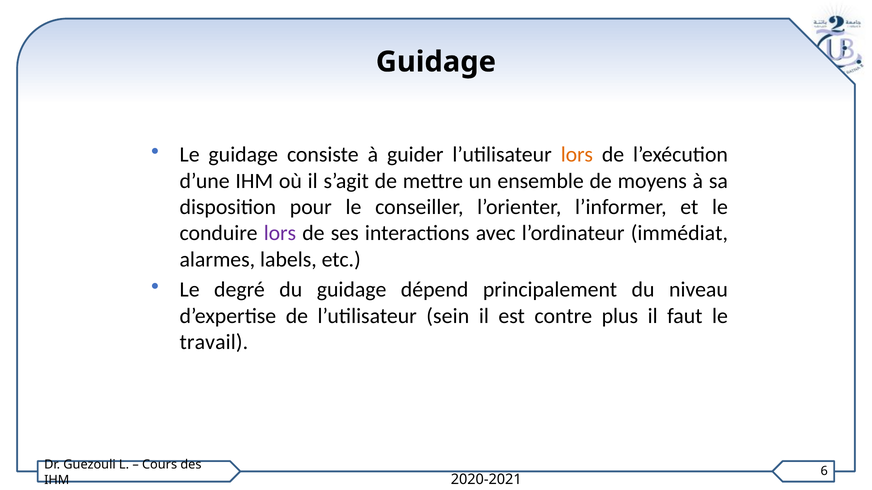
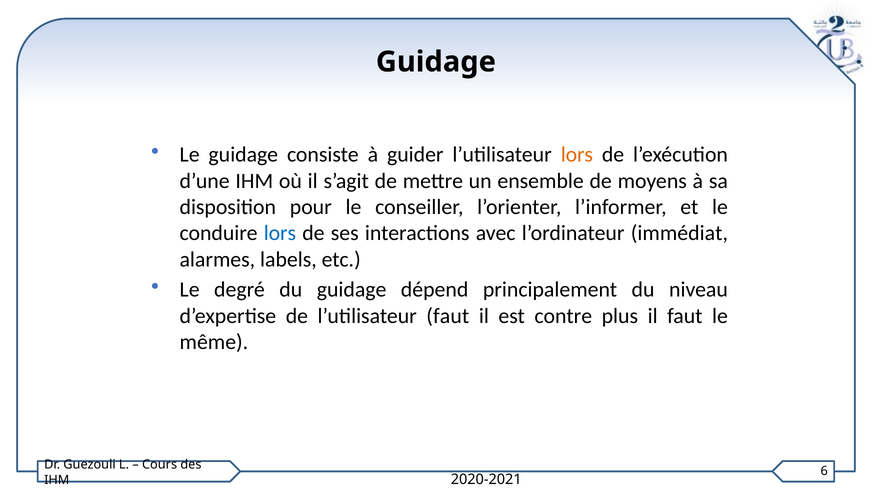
lors at (280, 233) colour: purple -> blue
l’utilisateur sein: sein -> faut
travail: travail -> même
